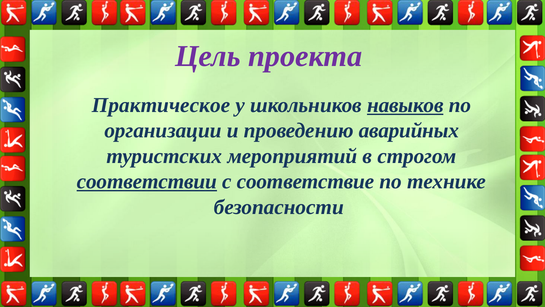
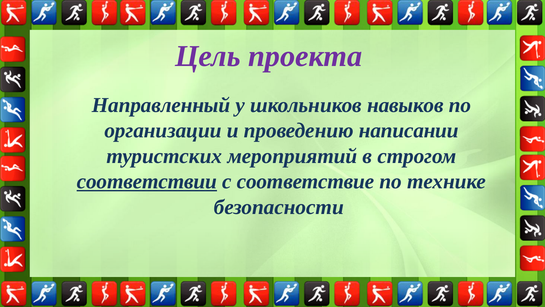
Практическое: Практическое -> Направленный
навыков underline: present -> none
аварийных: аварийных -> написании
